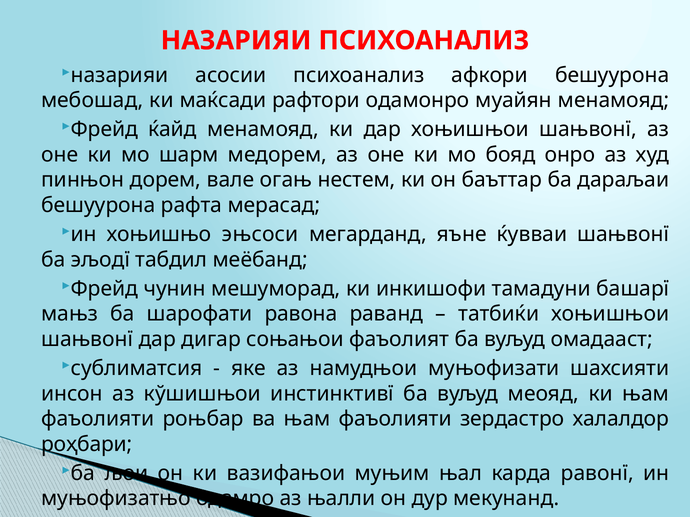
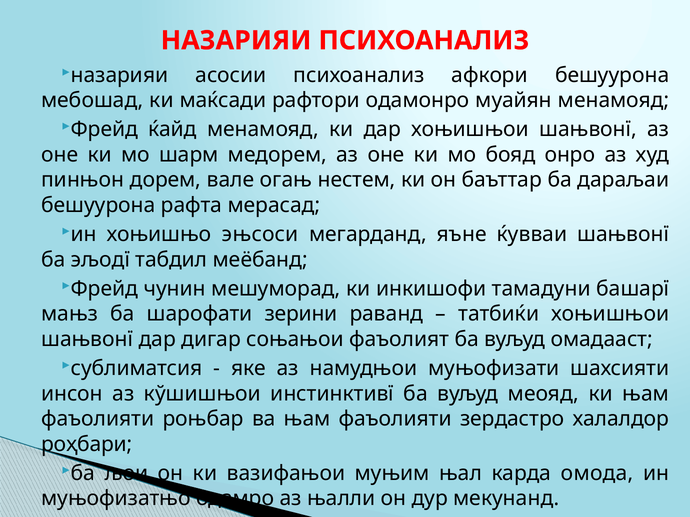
равона: равона -> зерини
равонї: равонї -> омода
